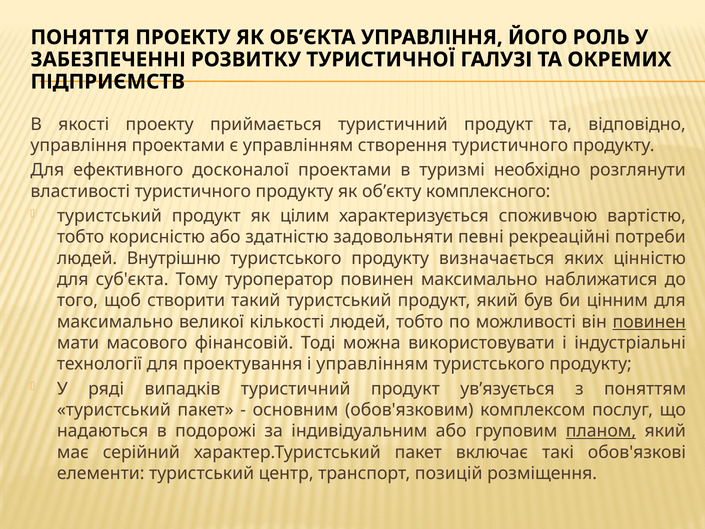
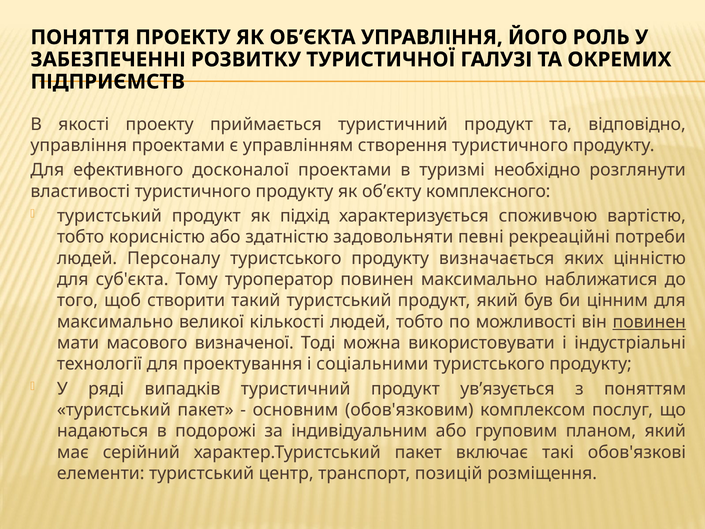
цілим: цілим -> підхід
Внутрішню: Внутрішню -> Персоналу
фінансовій: фінансовій -> визначеної
і управлінням: управлінням -> соціальними
планом underline: present -> none
